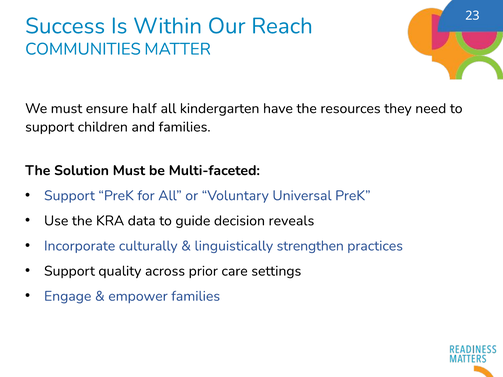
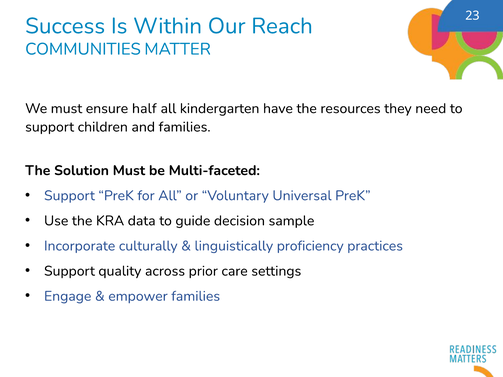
reveals: reveals -> sample
strengthen: strengthen -> proficiency
